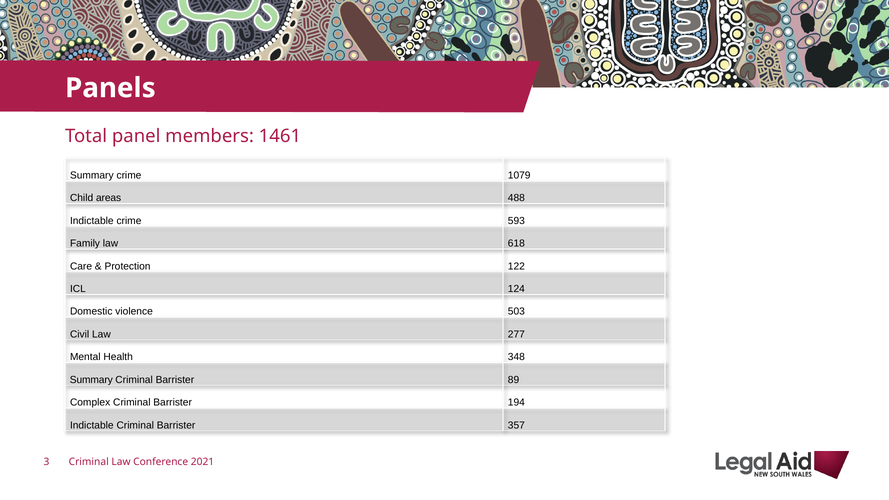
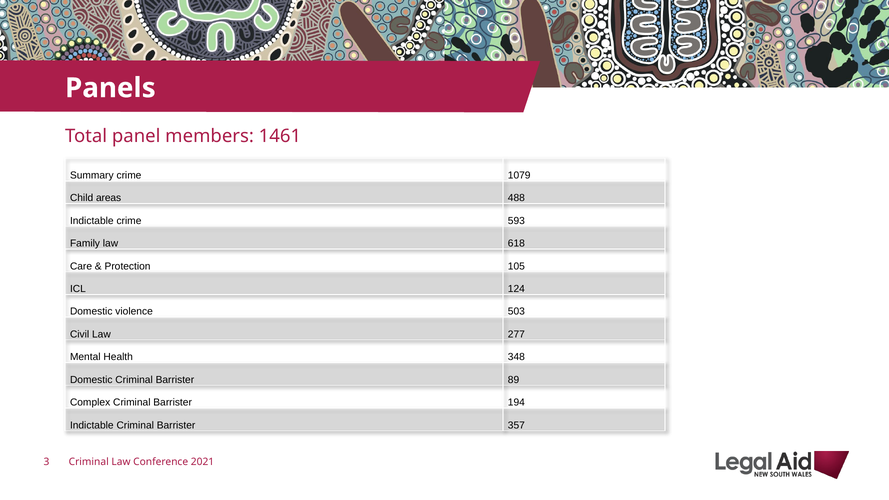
122: 122 -> 105
Summary at (91, 380): Summary -> Domestic
